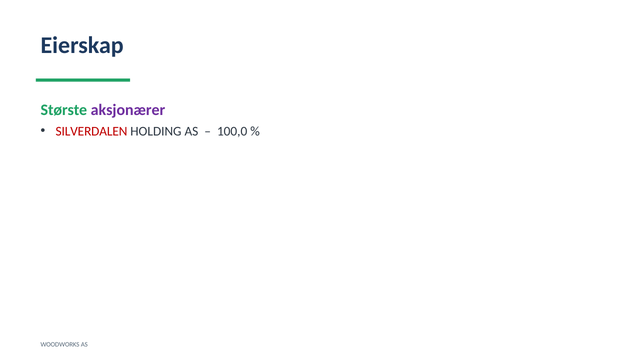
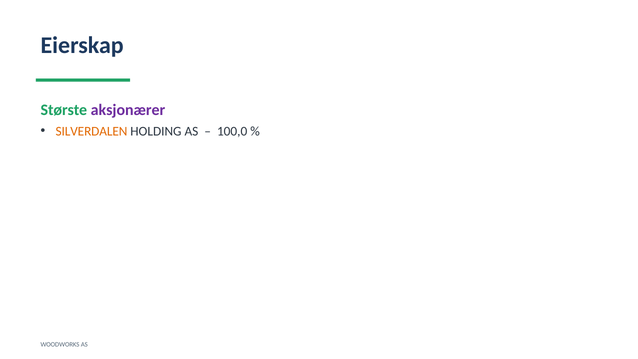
SILVERDALEN colour: red -> orange
